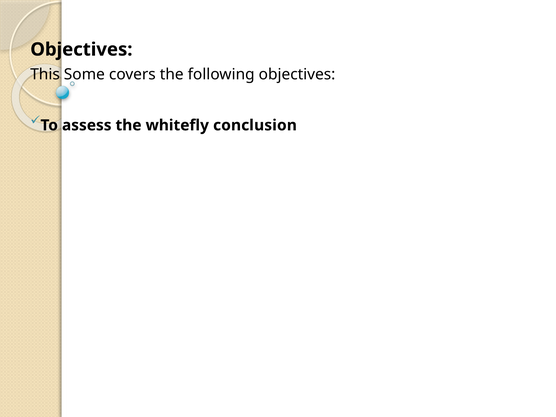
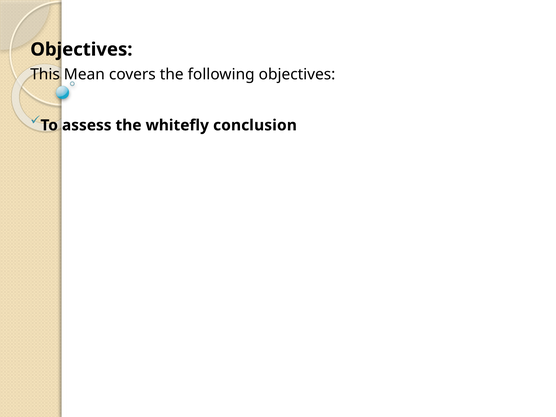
Some: Some -> Mean
